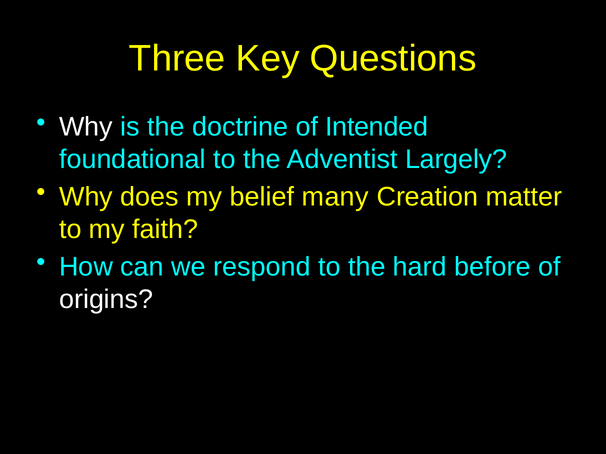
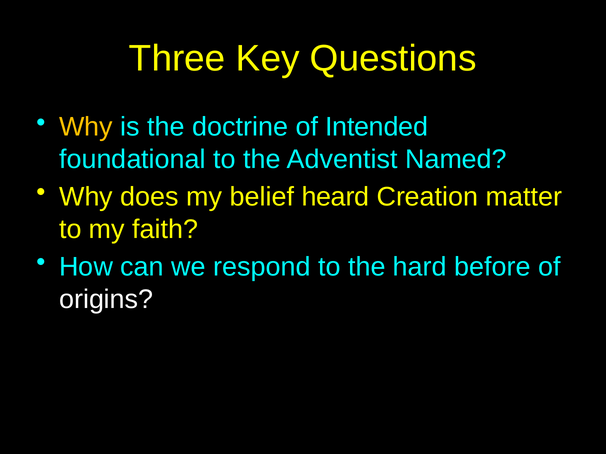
Why at (86, 127) colour: white -> yellow
Largely: Largely -> Named
many: many -> heard
